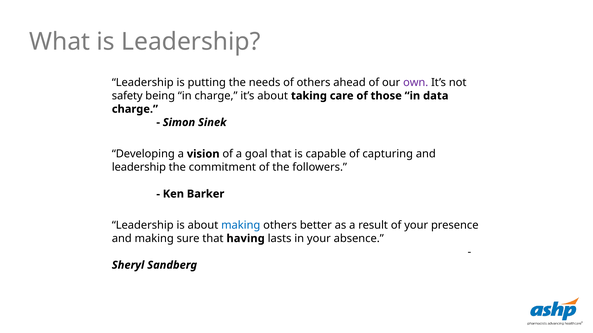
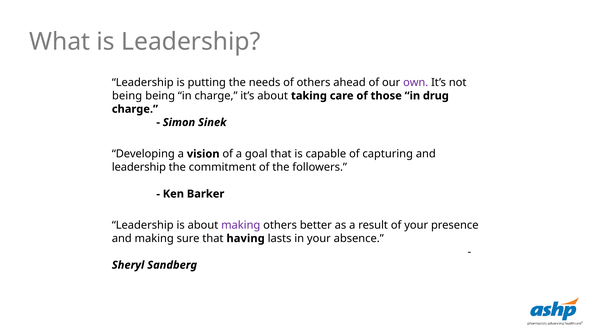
safety at (127, 96): safety -> being
data: data -> drug
making at (241, 225) colour: blue -> purple
